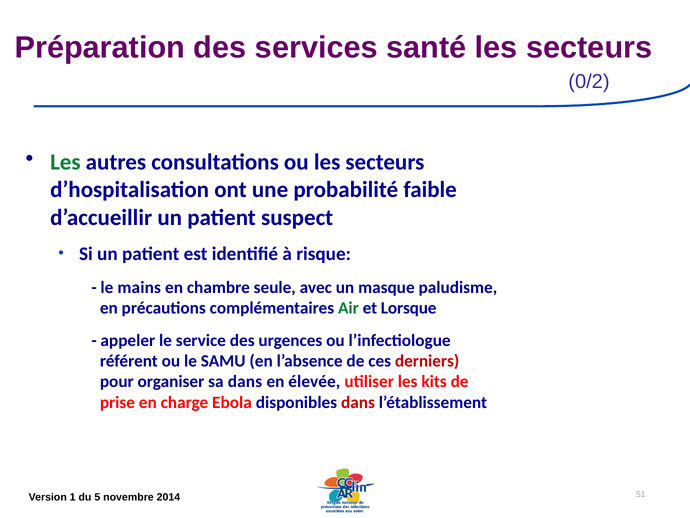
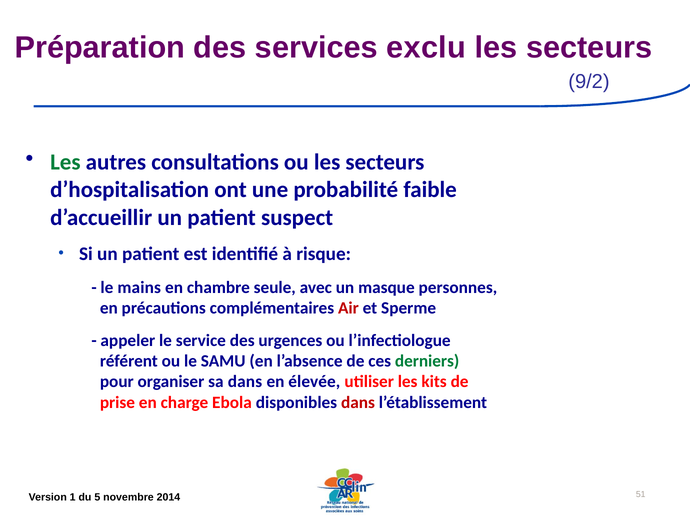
santé: santé -> exclu
0/2: 0/2 -> 9/2
paludisme: paludisme -> personnes
Air colour: green -> red
Lorsque: Lorsque -> Sperme
derniers colour: red -> green
